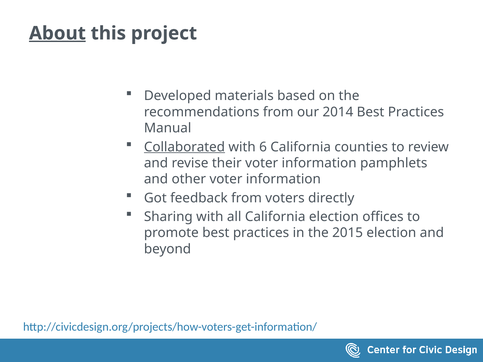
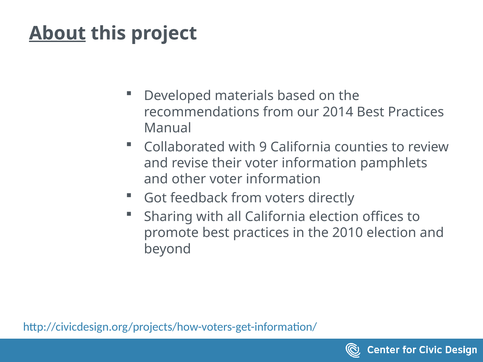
Collaborated underline: present -> none
6: 6 -> 9
2015: 2015 -> 2010
